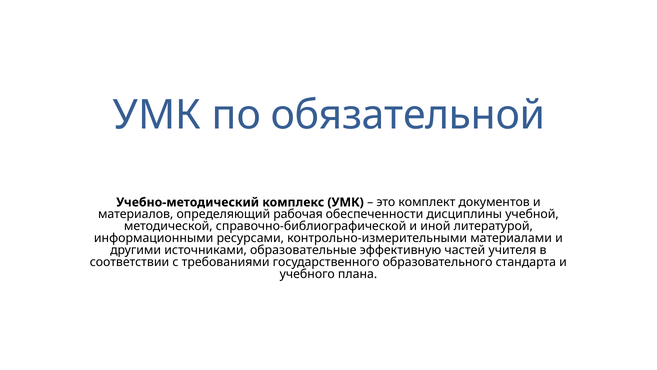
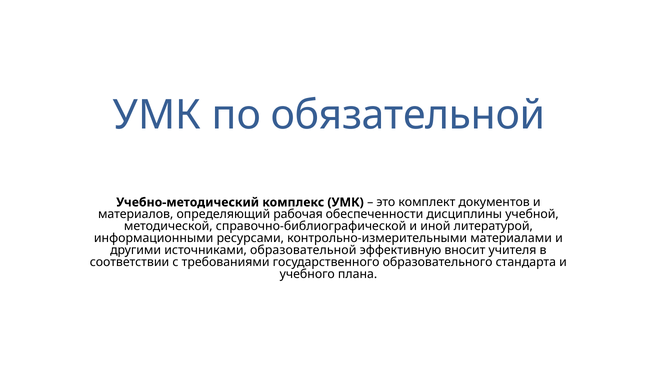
образовательные: образовательные -> образовательной
частей: частей -> вносит
